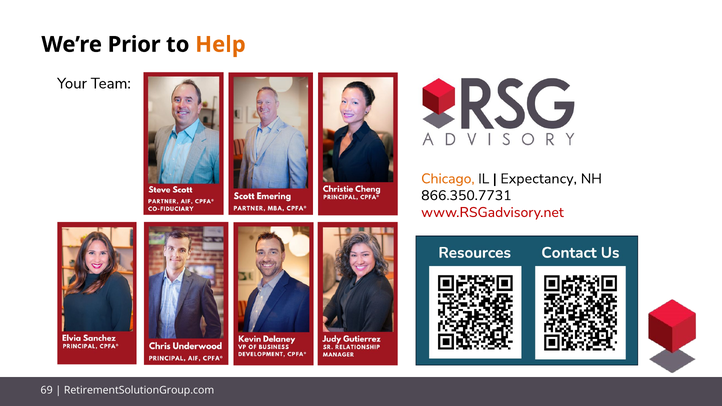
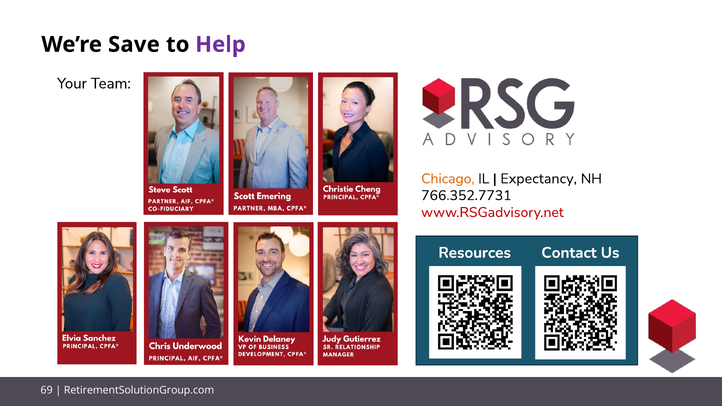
Prior: Prior -> Save
Help colour: orange -> purple
866.350.7731: 866.350.7731 -> 766.352.7731
